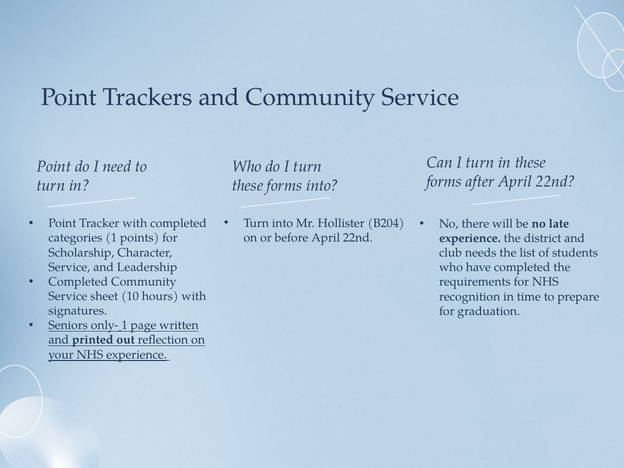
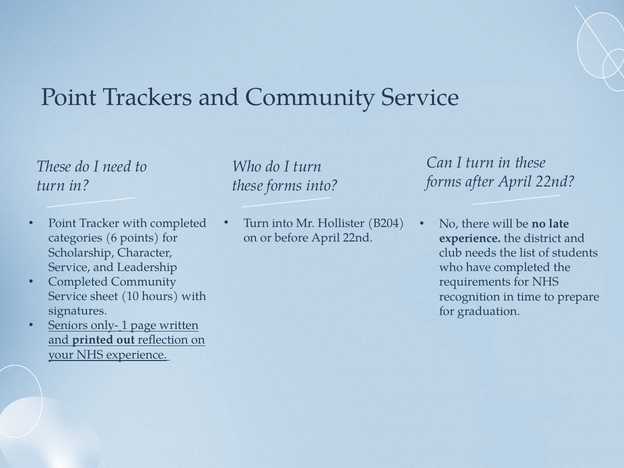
Point at (54, 167): Point -> These
categories 1: 1 -> 6
